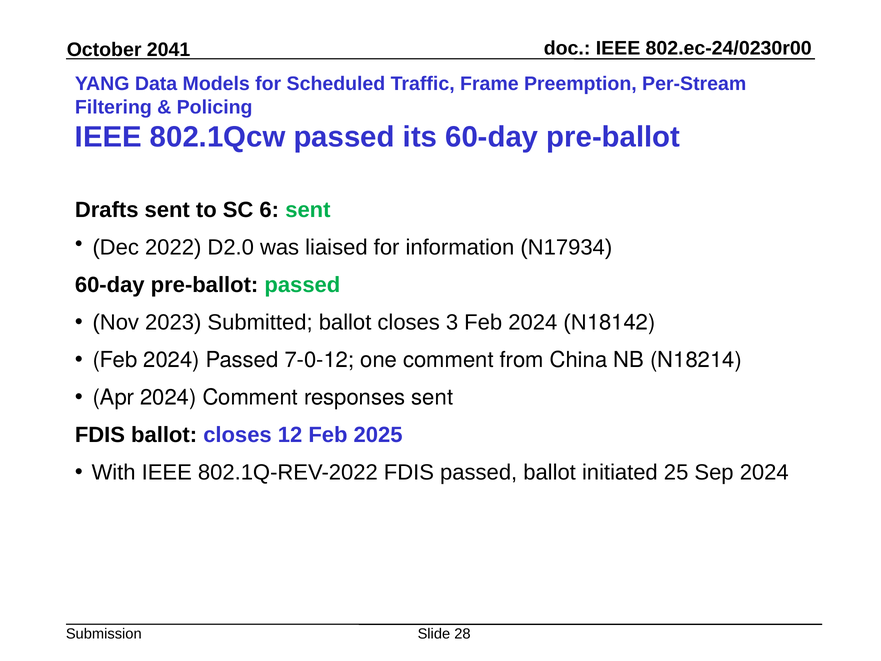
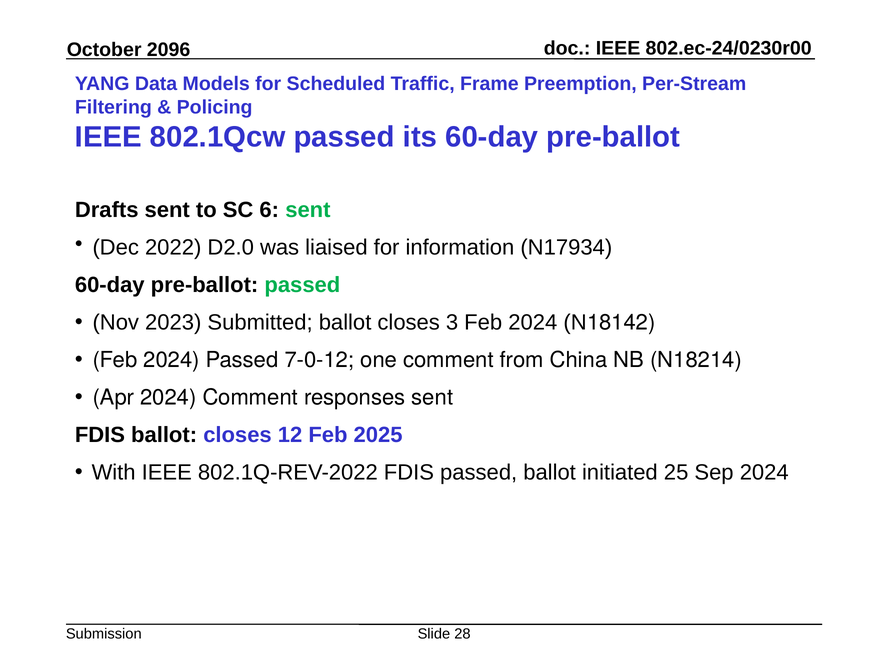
2041: 2041 -> 2096
